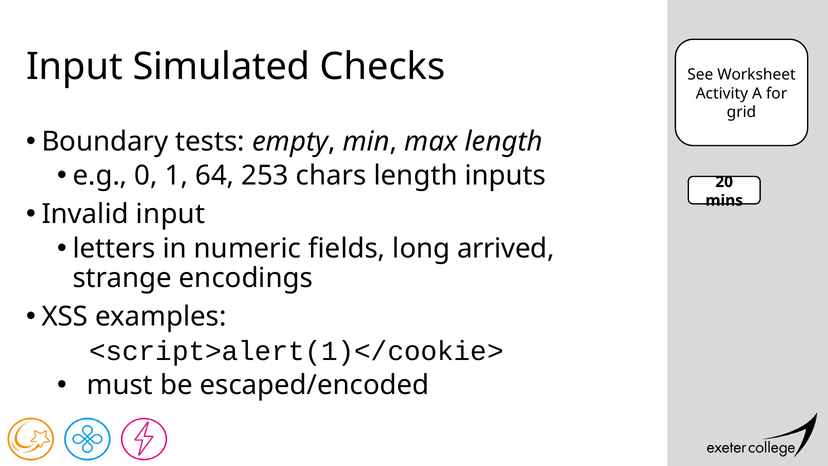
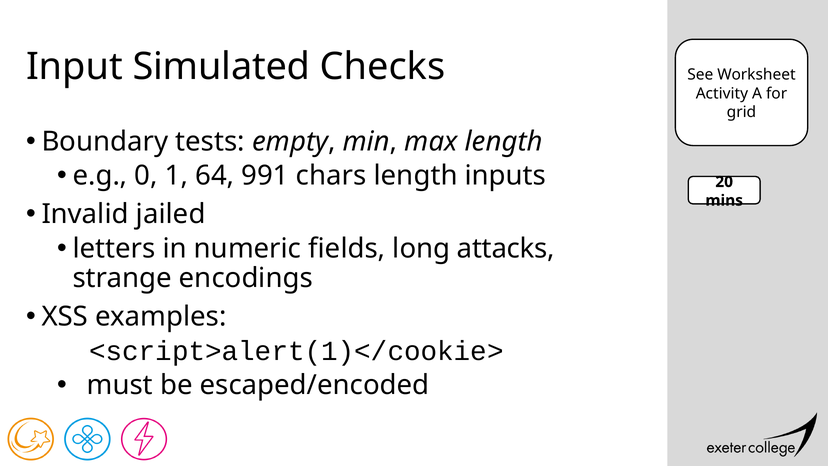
253: 253 -> 991
Invalid input: input -> jailed
arrived: arrived -> attacks
